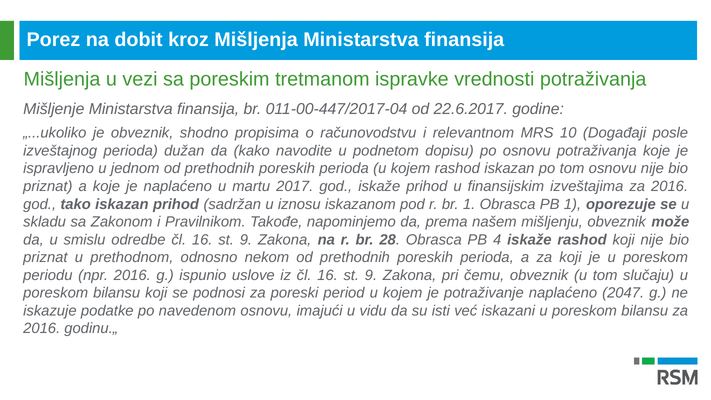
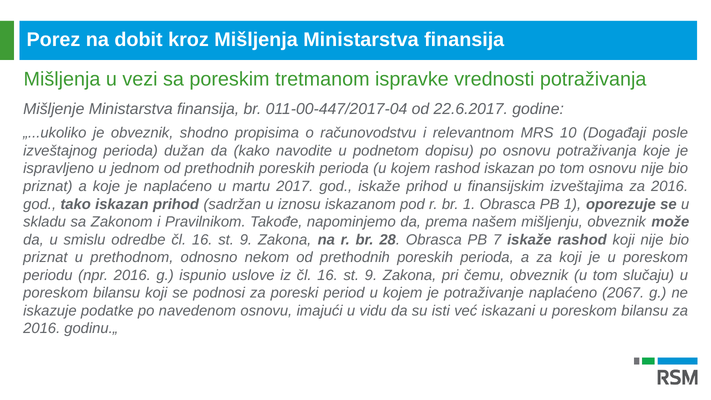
4: 4 -> 7
2047: 2047 -> 2067
